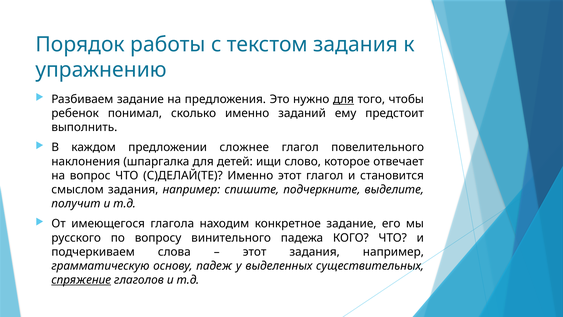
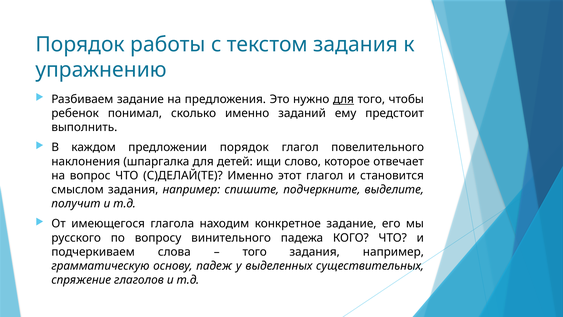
предложении сложнее: сложнее -> порядок
этот at (255, 252): этот -> того
спряжение underline: present -> none
